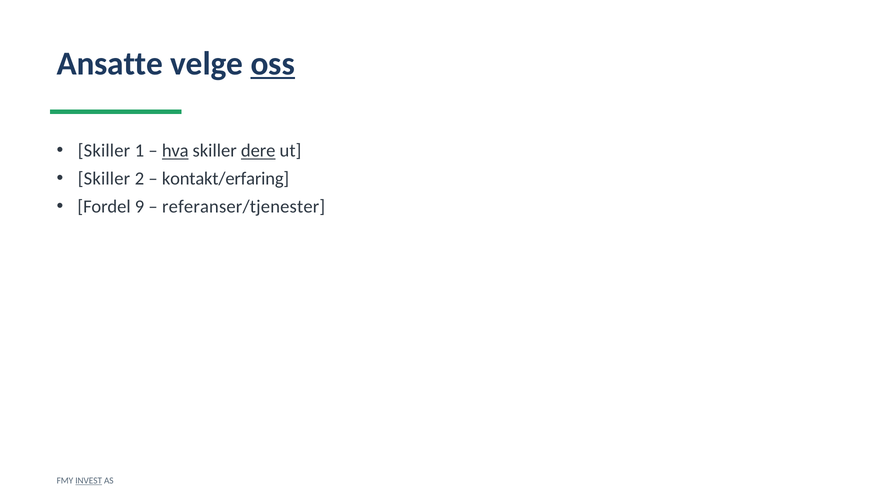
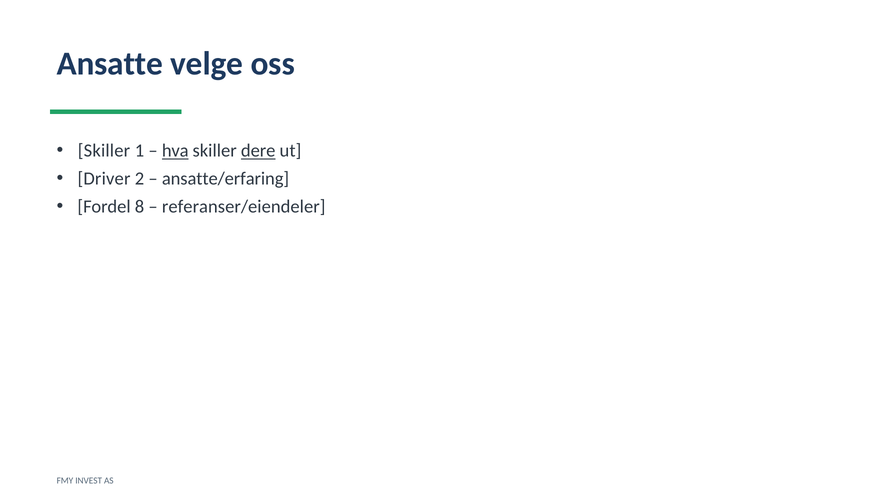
oss underline: present -> none
Skiller at (104, 179): Skiller -> Driver
kontakt/erfaring: kontakt/erfaring -> ansatte/erfaring
9: 9 -> 8
referanser/tjenester: referanser/tjenester -> referanser/eiendeler
INVEST underline: present -> none
